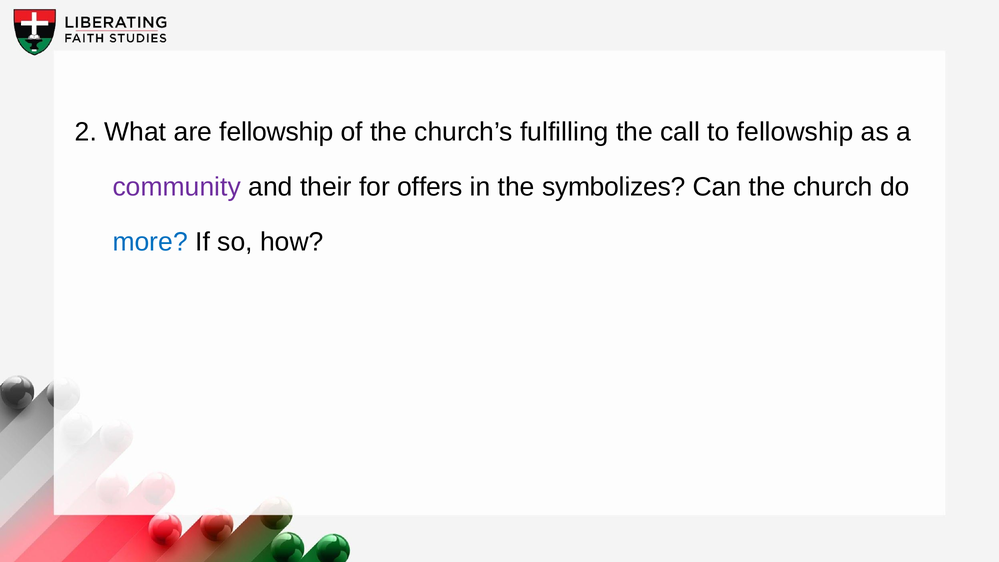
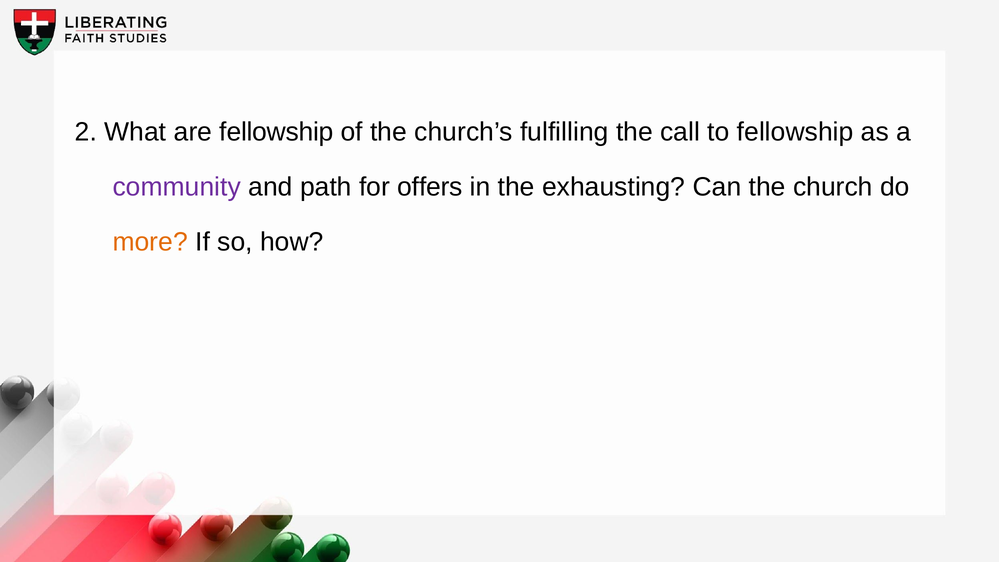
their: their -> path
symbolizes: symbolizes -> exhausting
more colour: blue -> orange
